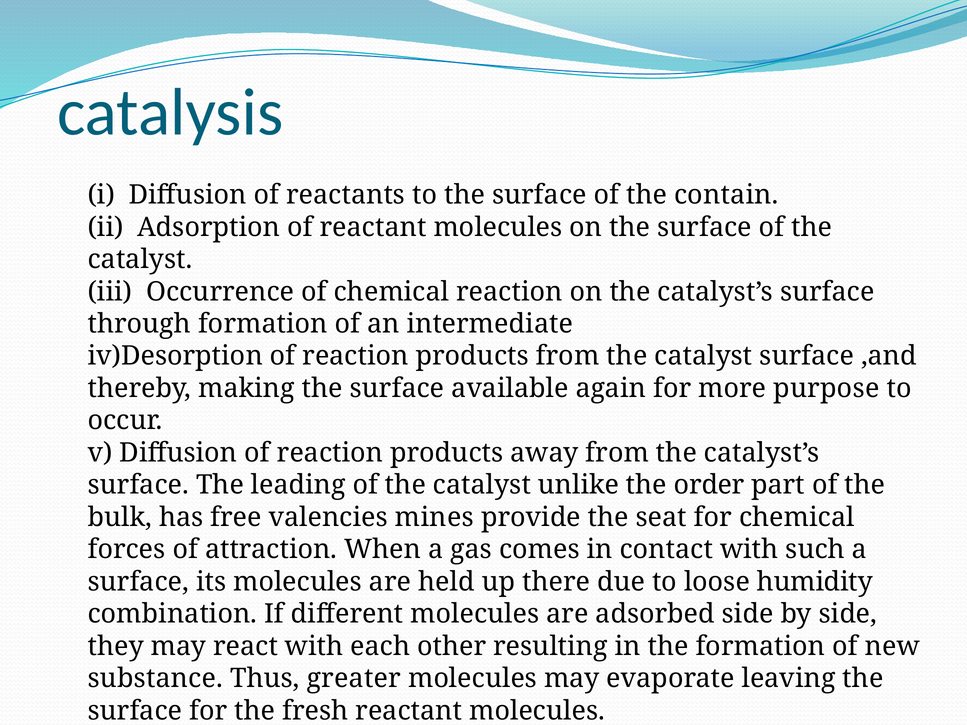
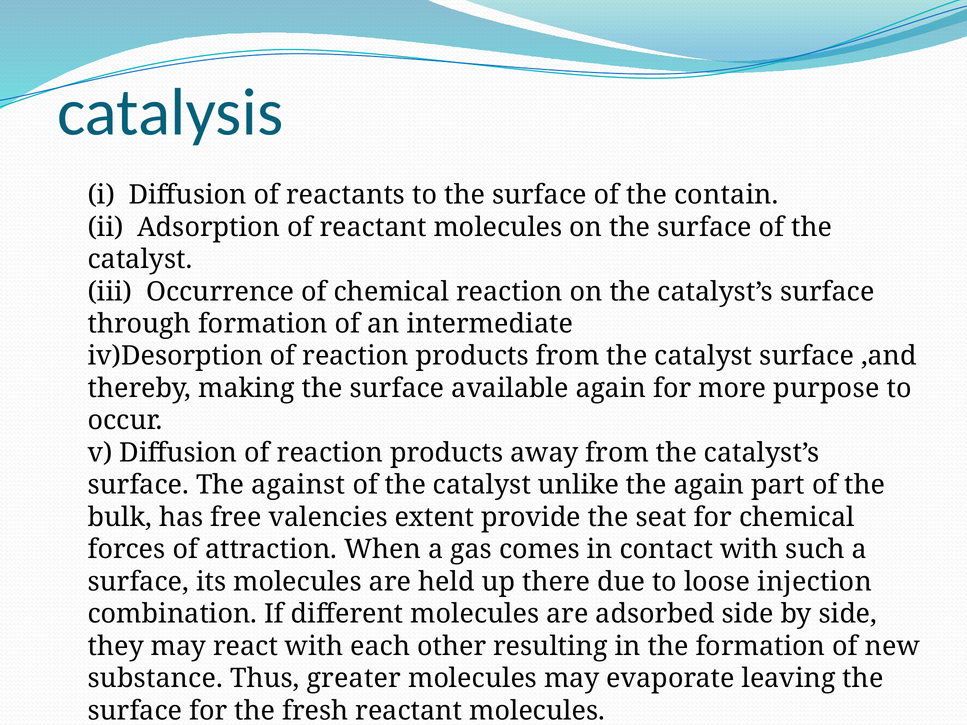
leading: leading -> against
the order: order -> again
mines: mines -> extent
humidity: humidity -> injection
